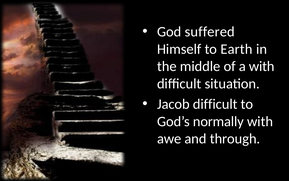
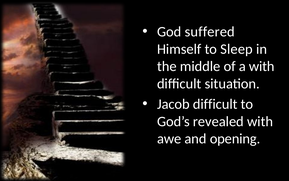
Earth: Earth -> Sleep
normally: normally -> revealed
through: through -> opening
